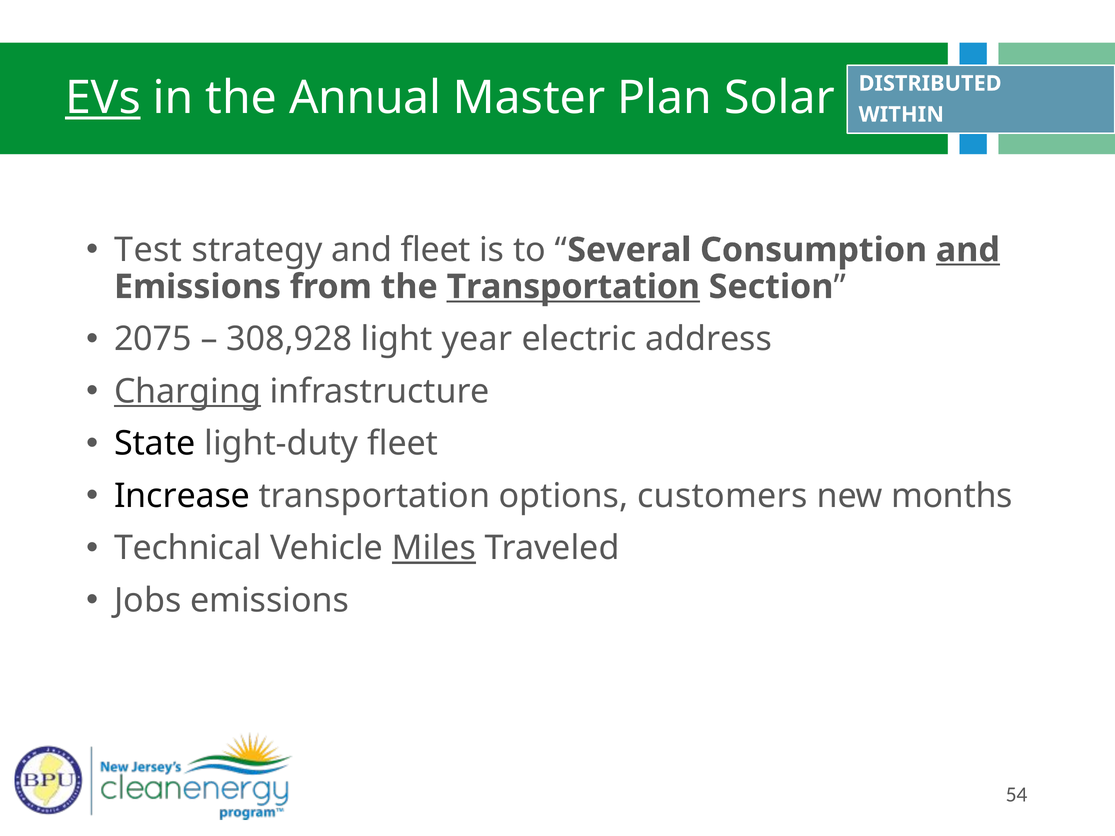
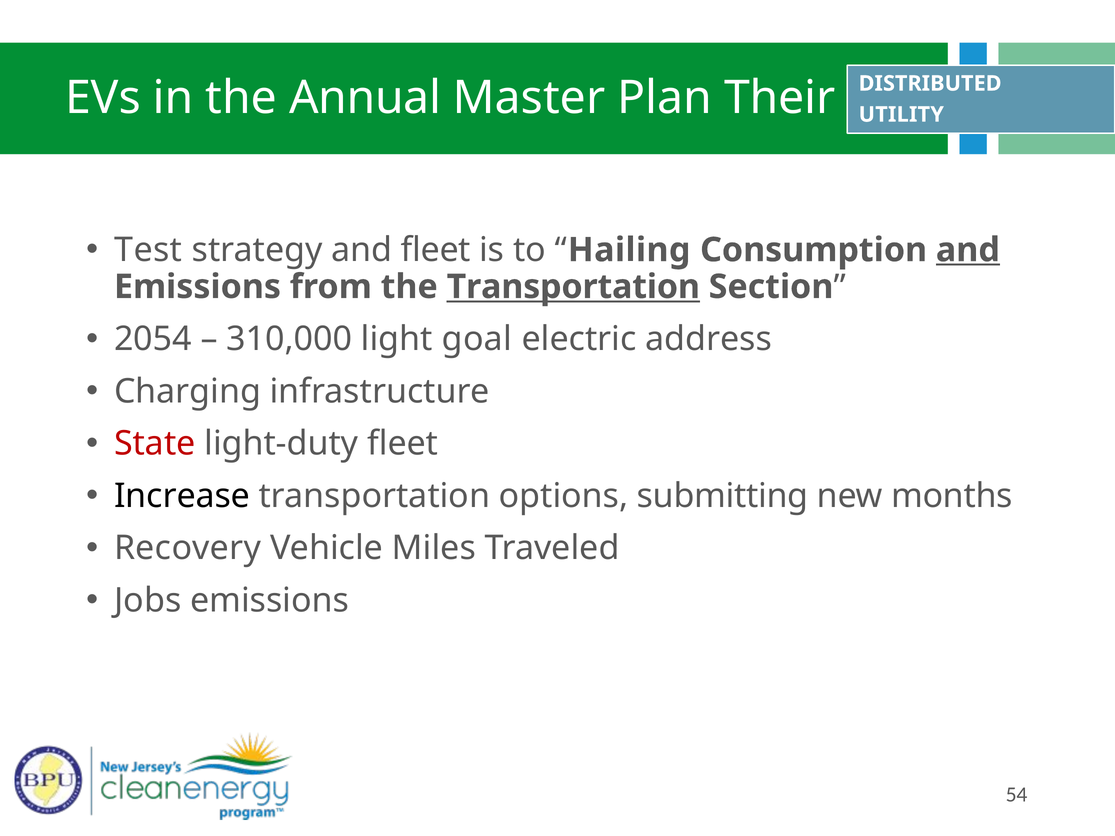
EVs underline: present -> none
Solar: Solar -> Their
WITHIN: WITHIN -> UTILITY
Several: Several -> Hailing
2075: 2075 -> 2054
308,928: 308,928 -> 310,000
year: year -> goal
Charging underline: present -> none
State colour: black -> red
customers: customers -> submitting
Technical: Technical -> Recovery
Miles underline: present -> none
